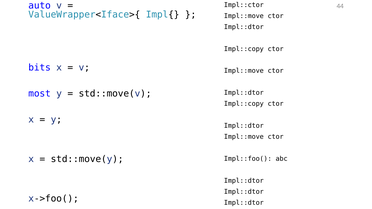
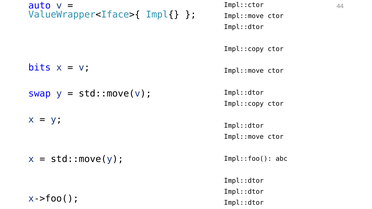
most: most -> swap
